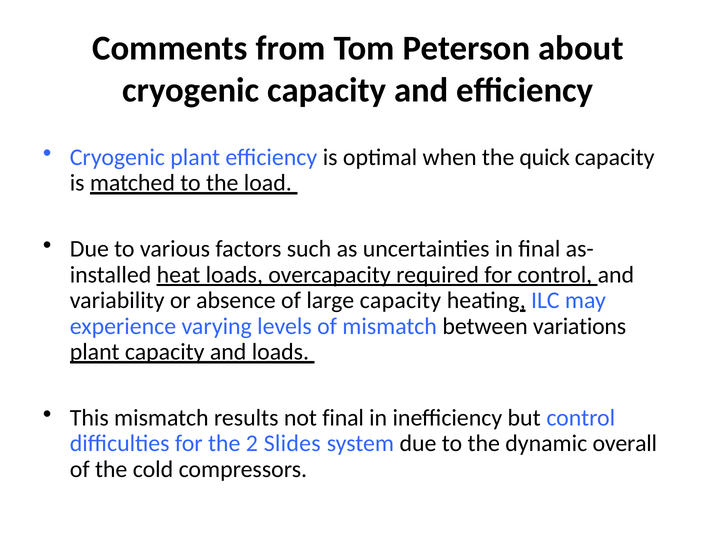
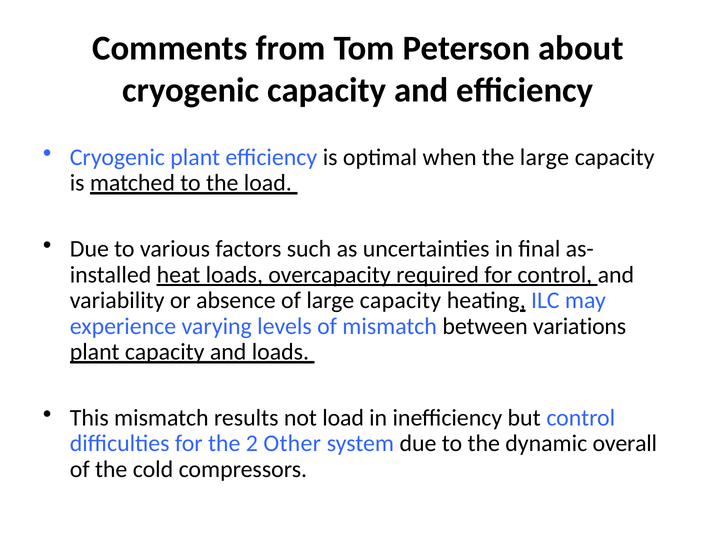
the quick: quick -> large
not final: final -> load
Slides: Slides -> Other
